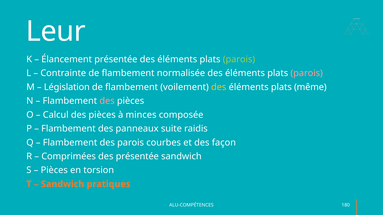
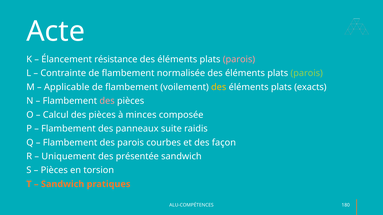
Leur: Leur -> Acte
Élancement présentée: présentée -> résistance
parois at (239, 59) colour: light green -> pink
parois at (307, 73) colour: pink -> light green
Législation: Législation -> Applicable
même: même -> exacts
Comprimées: Comprimées -> Uniquement
